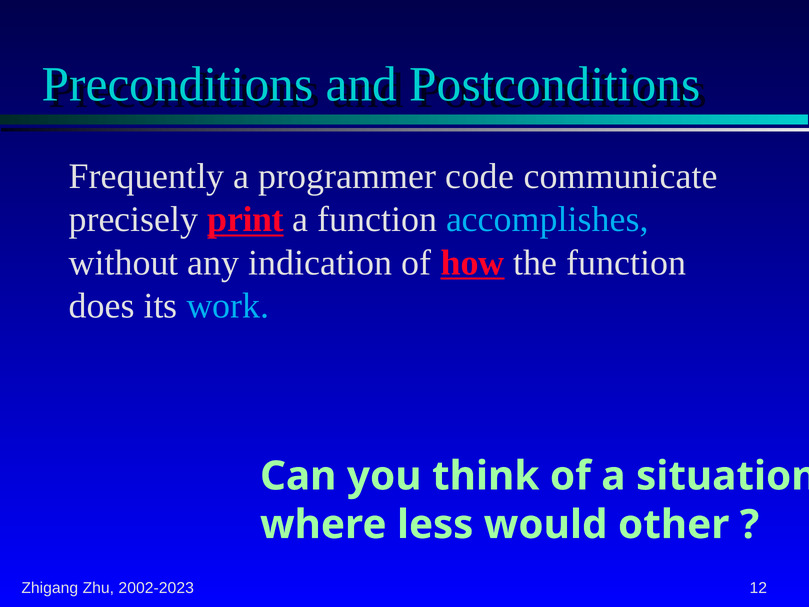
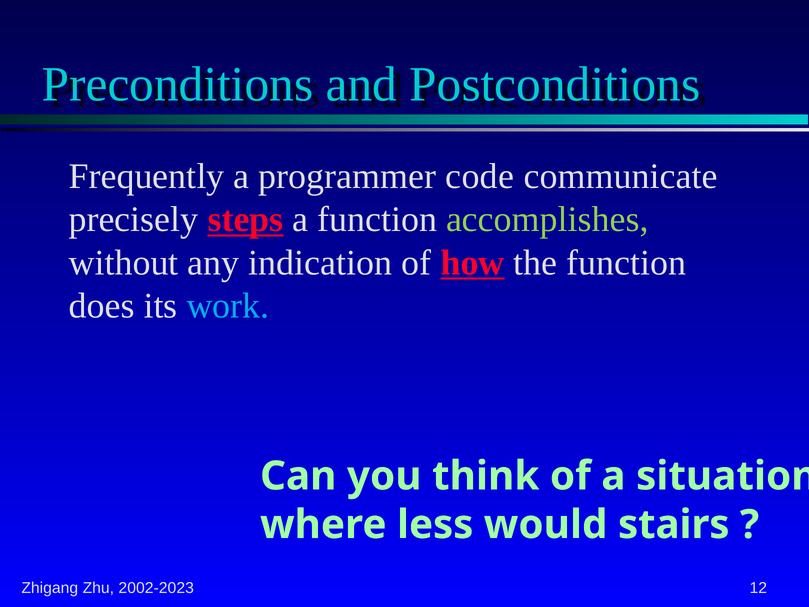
print: print -> steps
accomplishes colour: light blue -> light green
other: other -> stairs
